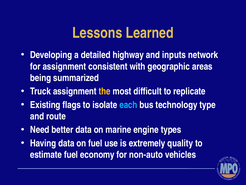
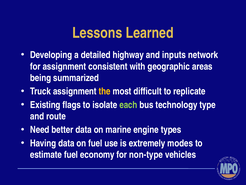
each colour: light blue -> light green
quality: quality -> modes
non-auto: non-auto -> non-type
